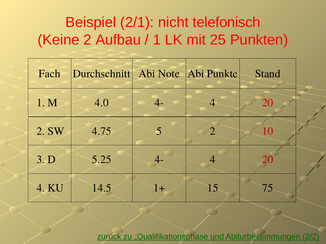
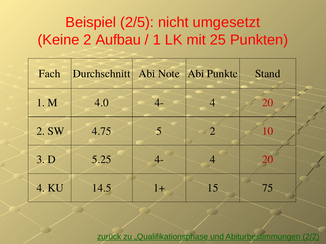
2/1: 2/1 -> 2/5
telefonisch: telefonisch -> umgesetzt
